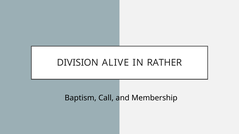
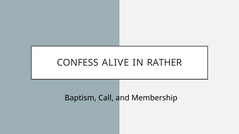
DIVISION: DIVISION -> CONFESS
